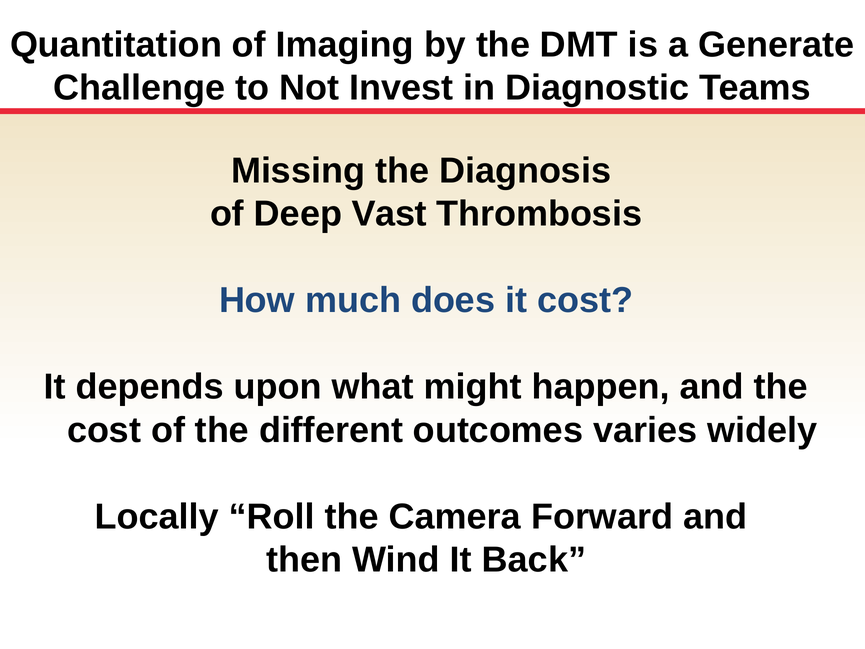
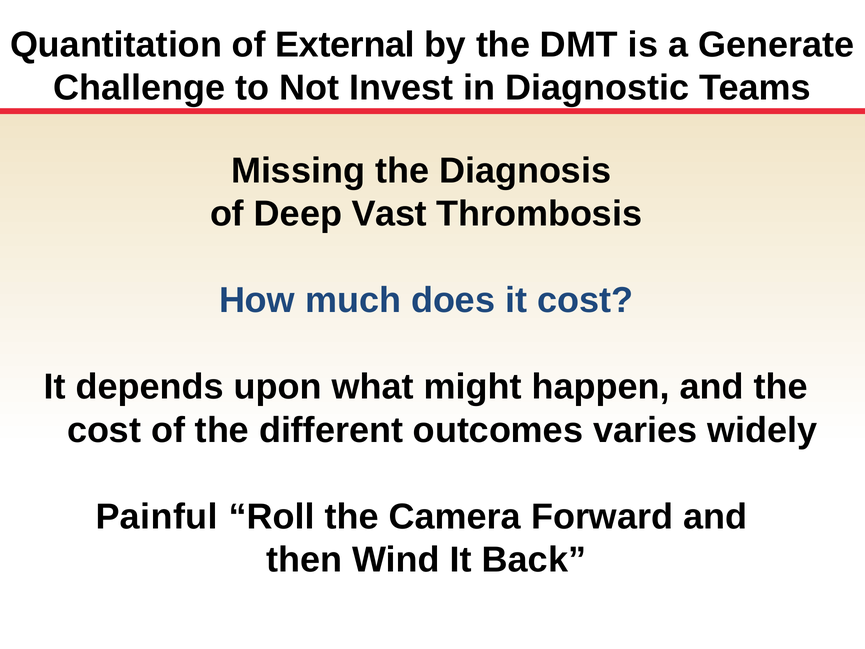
Imaging: Imaging -> External
Locally: Locally -> Painful
